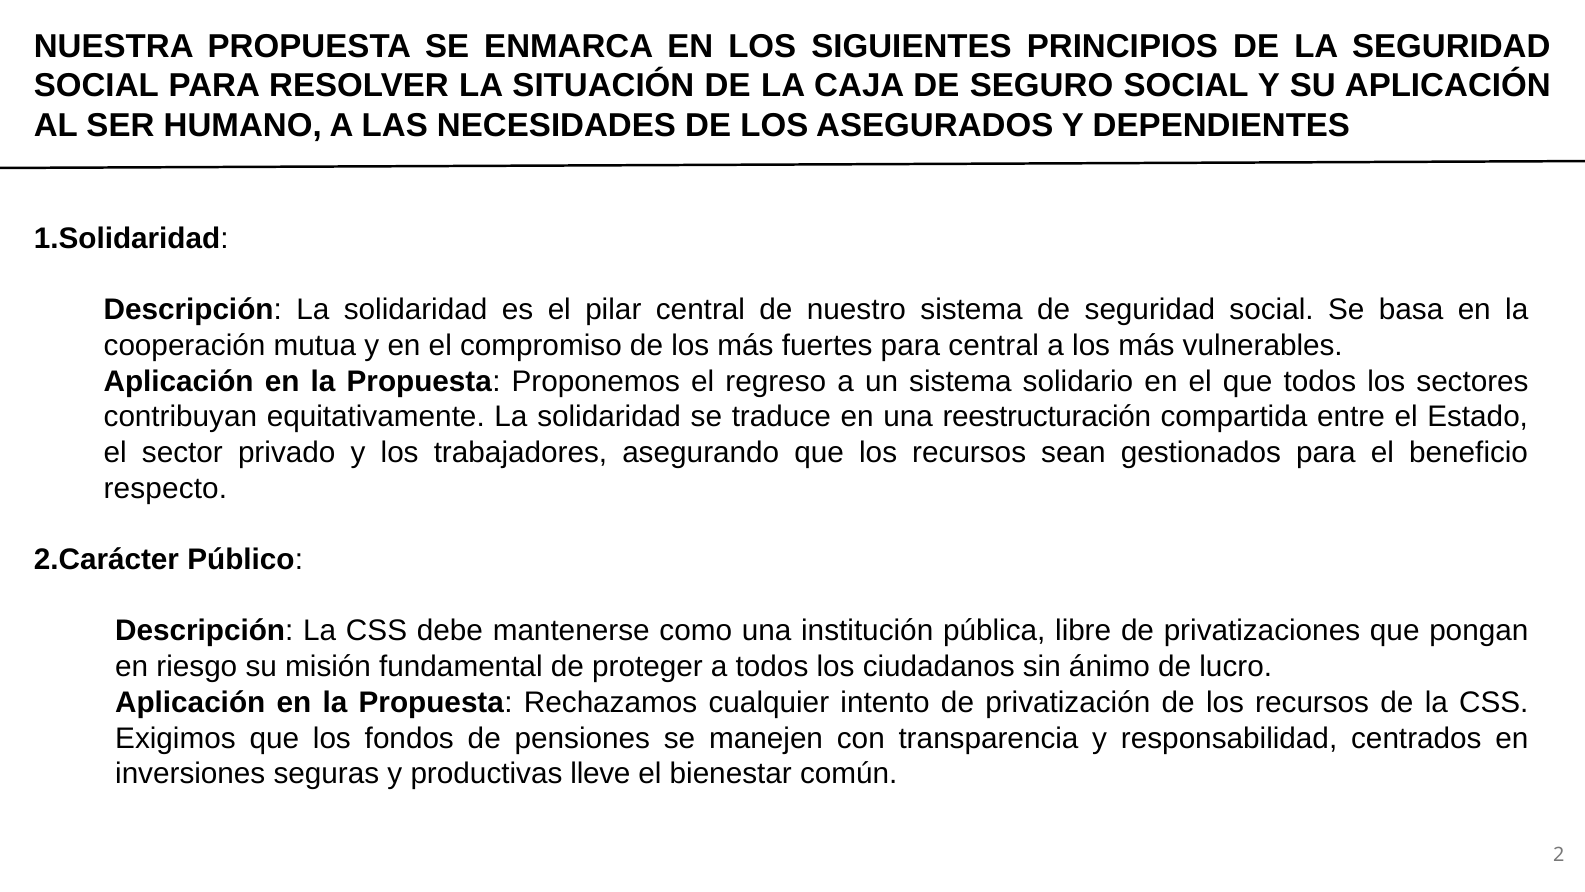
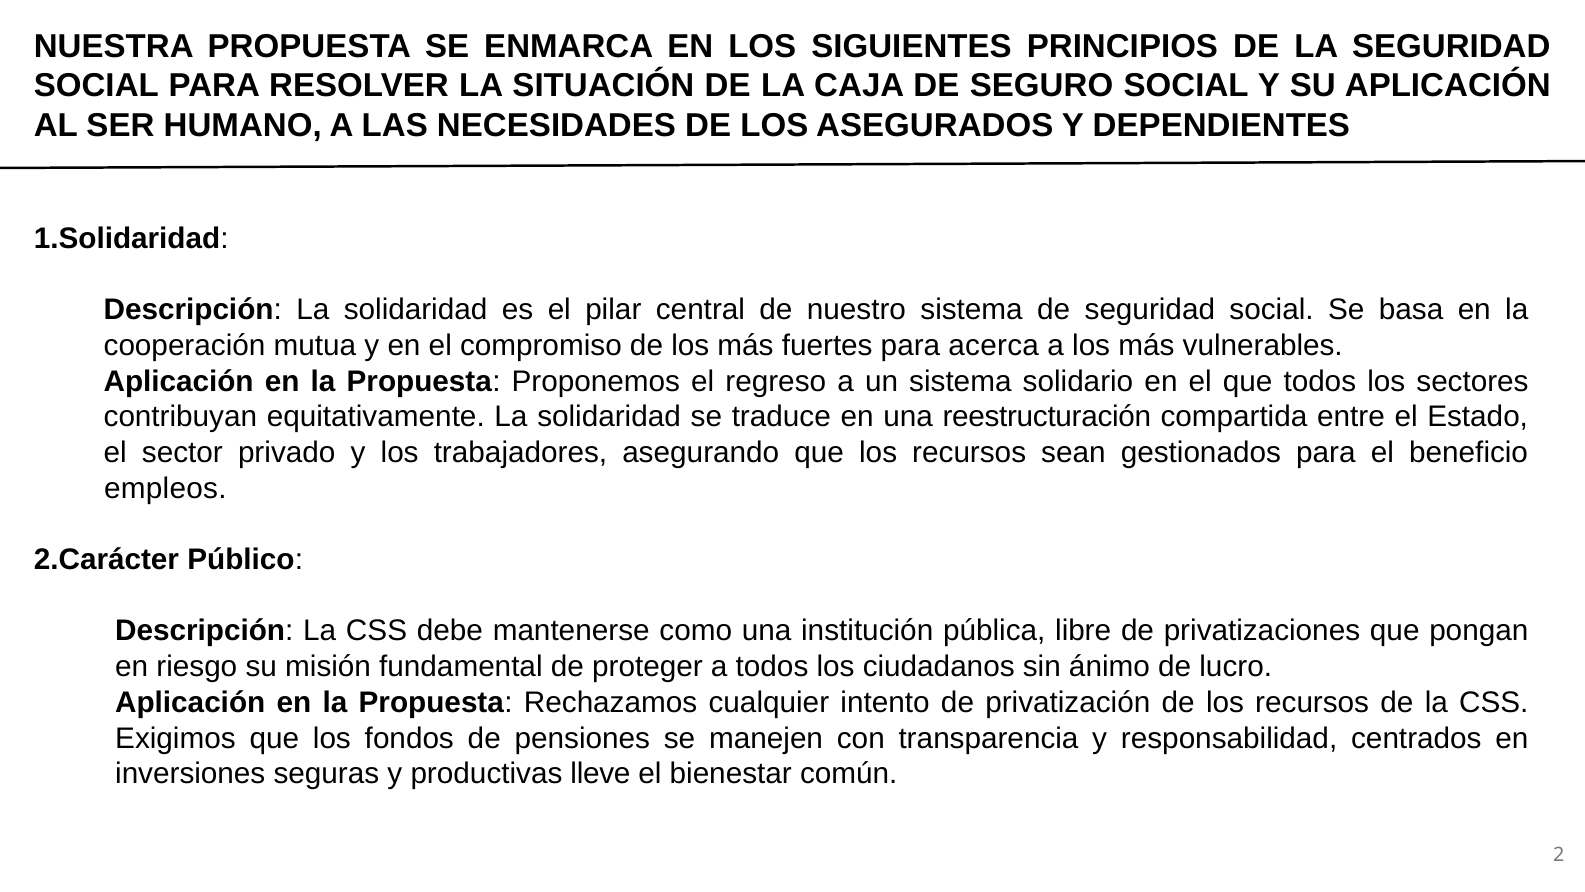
para central: central -> acerca
respecto: respecto -> empleos
